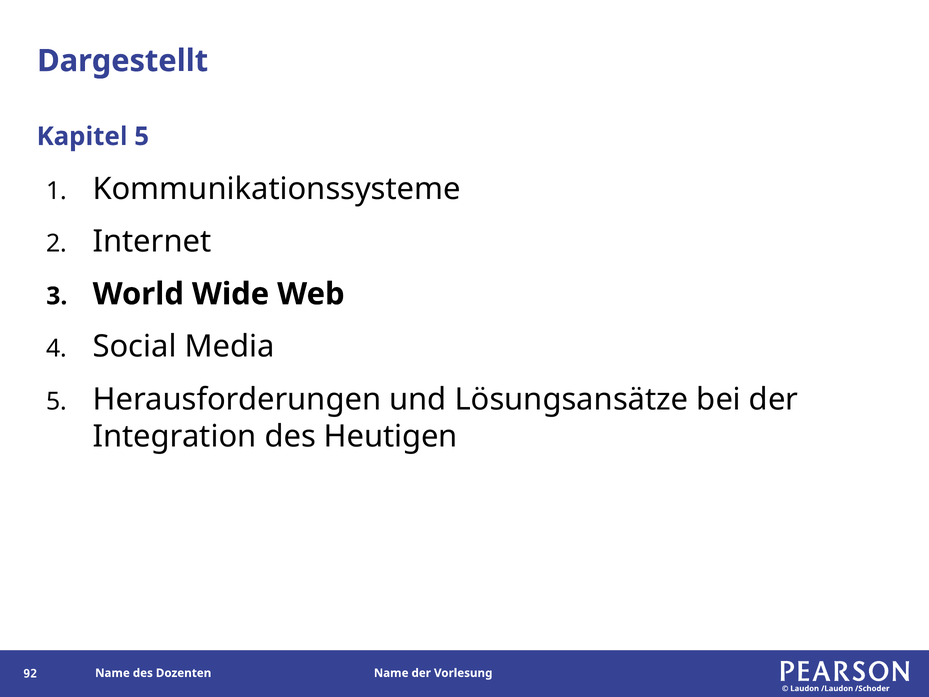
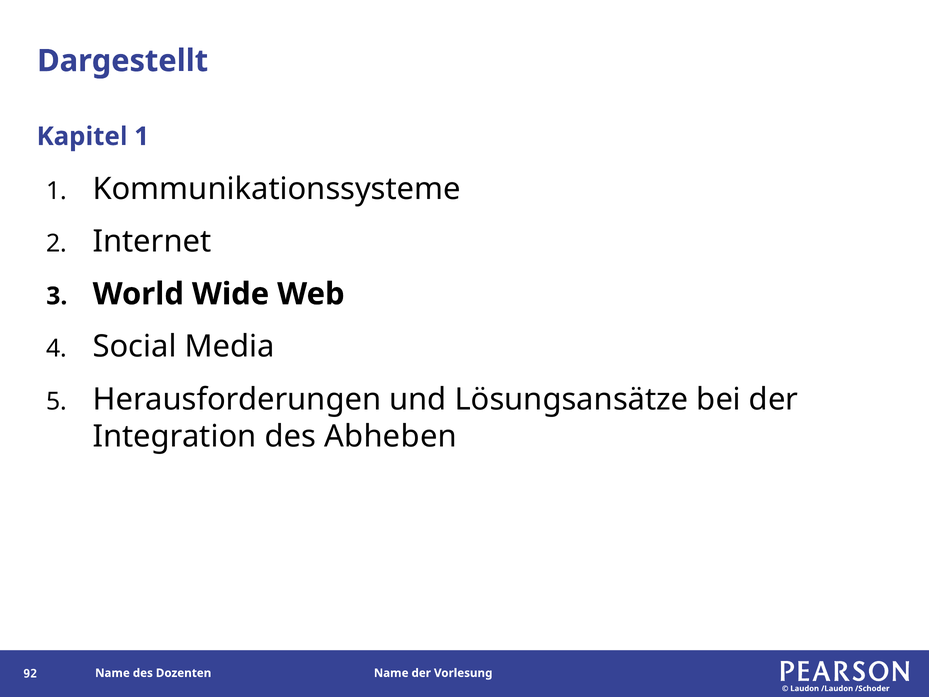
Kapitel 5: 5 -> 1
Heutigen: Heutigen -> Abheben
